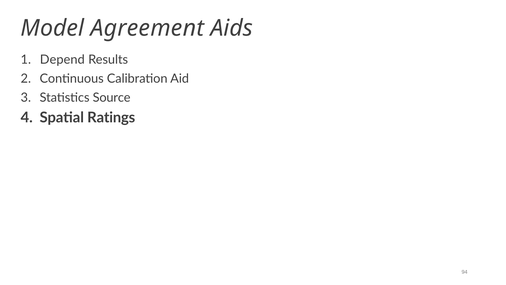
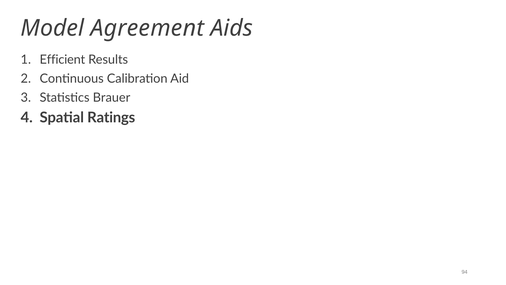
Depend: Depend -> Efficient
Source: Source -> Brauer
